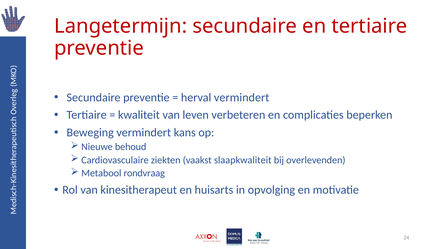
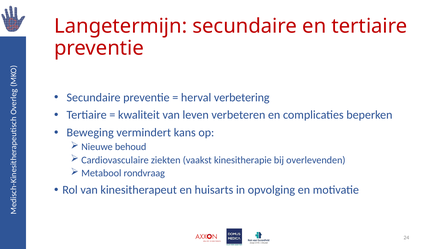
herval vermindert: vermindert -> verbetering
slaapkwaliteit: slaapkwaliteit -> kinesitherapie
